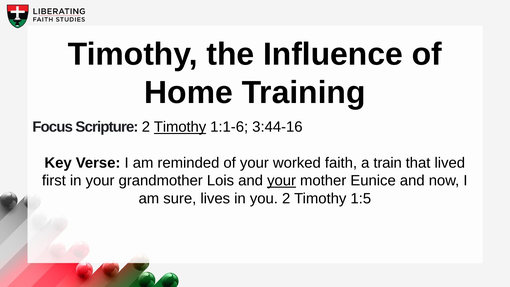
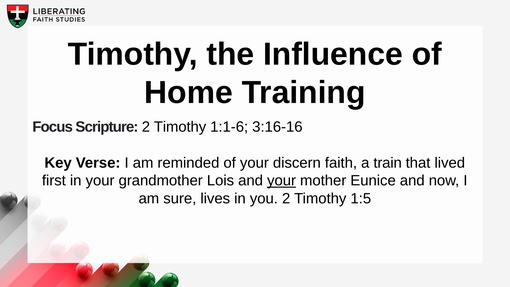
Timothy at (180, 127) underline: present -> none
3:44-16: 3:44-16 -> 3:16-16
worked: worked -> discern
